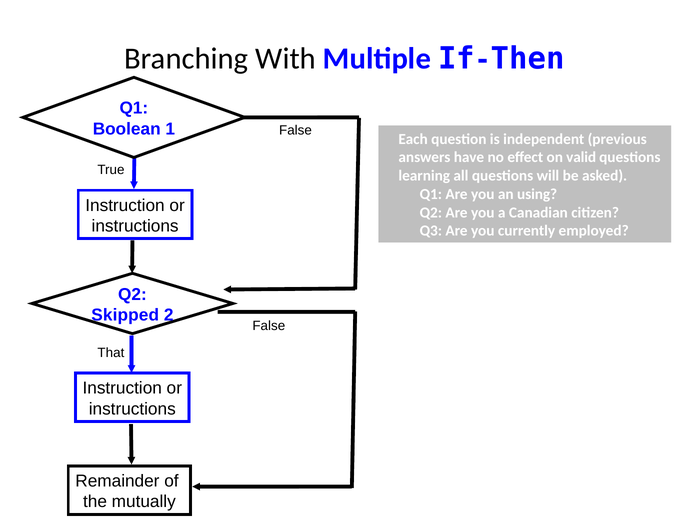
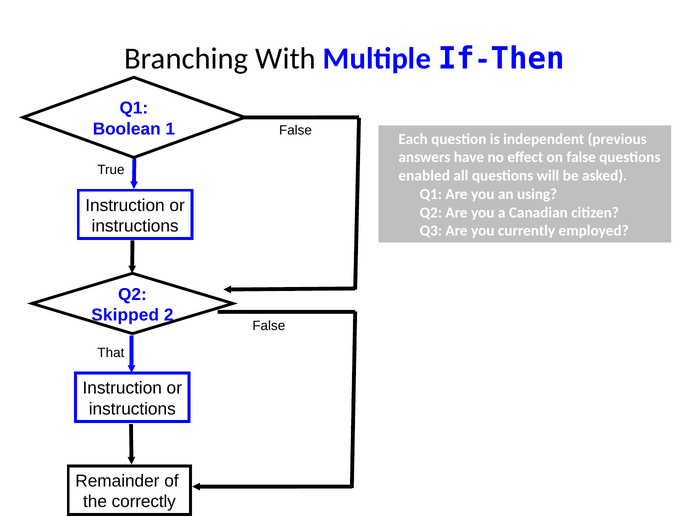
on valid: valid -> false
learning: learning -> enabled
mutually: mutually -> correctly
